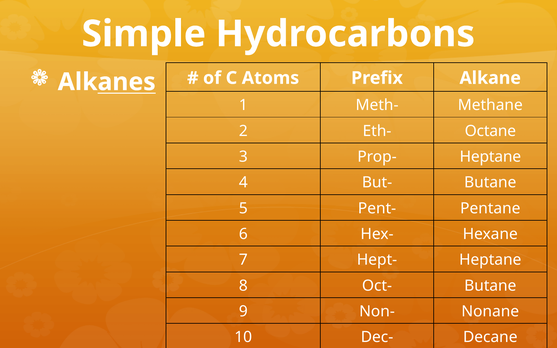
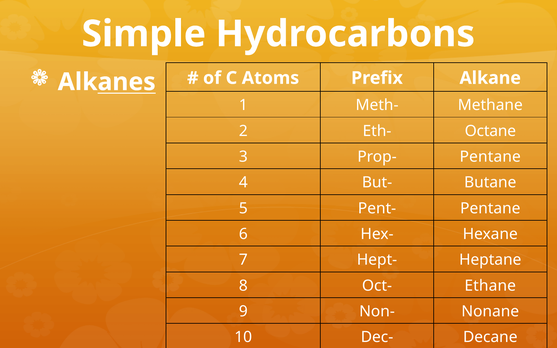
Prop- Heptane: Heptane -> Pentane
Oct- Butane: Butane -> Ethane
